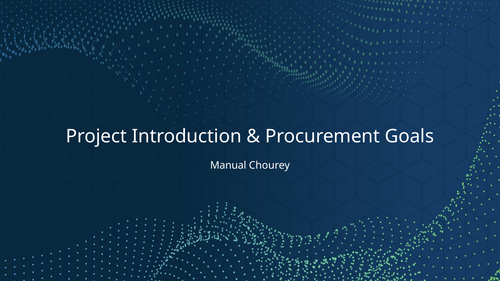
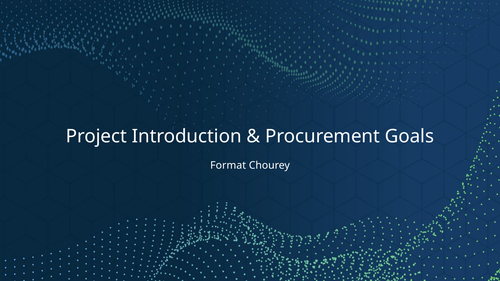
Manual: Manual -> Format
